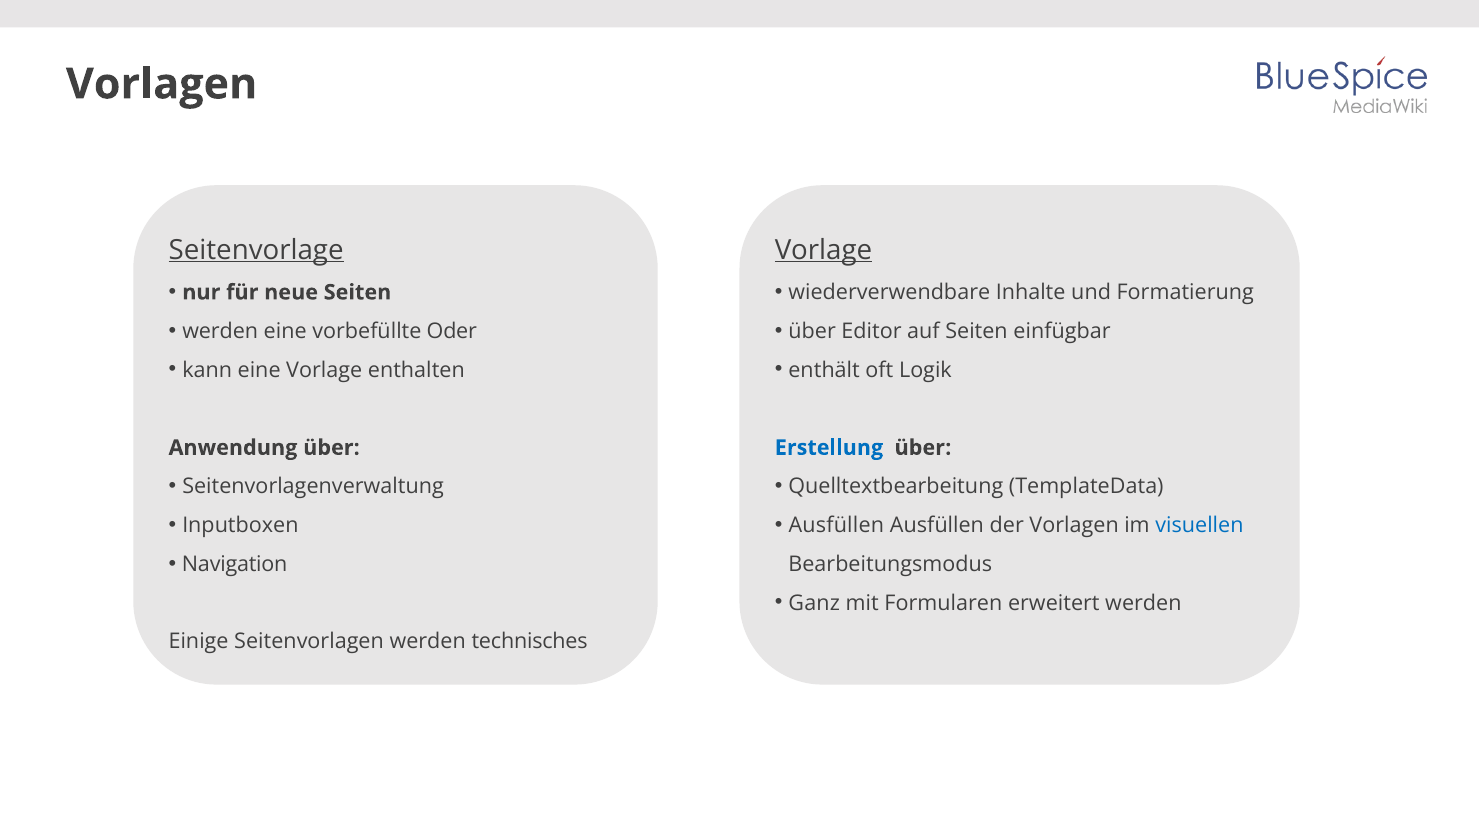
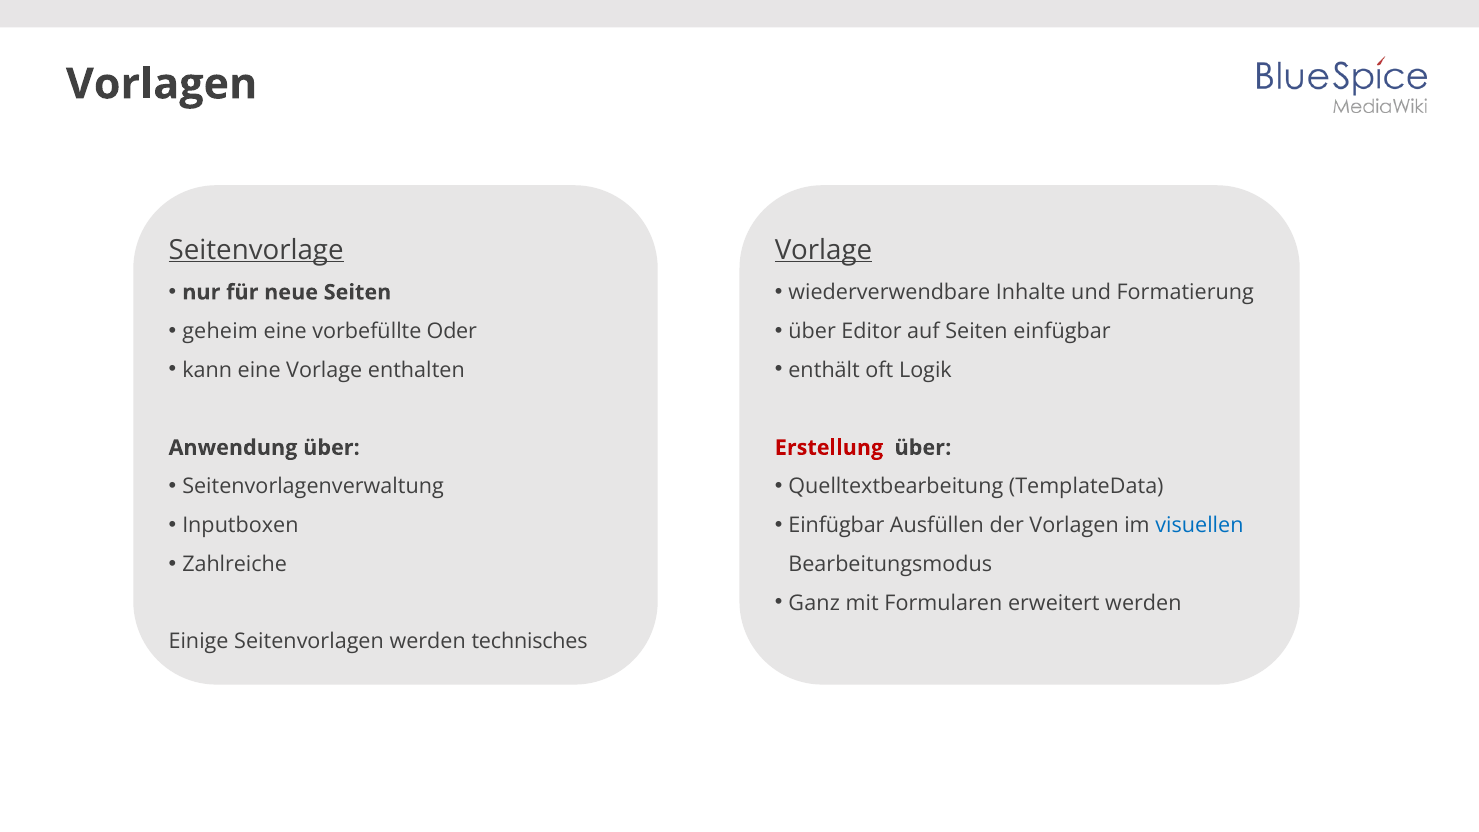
werden at (220, 331): werden -> geheim
Erstellung colour: blue -> red
Ausfüllen at (836, 525): Ausfüllen -> Einfügbar
Navigation: Navigation -> Zahlreiche
